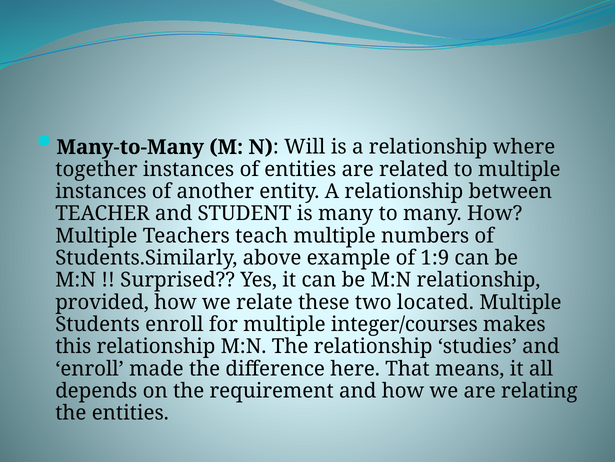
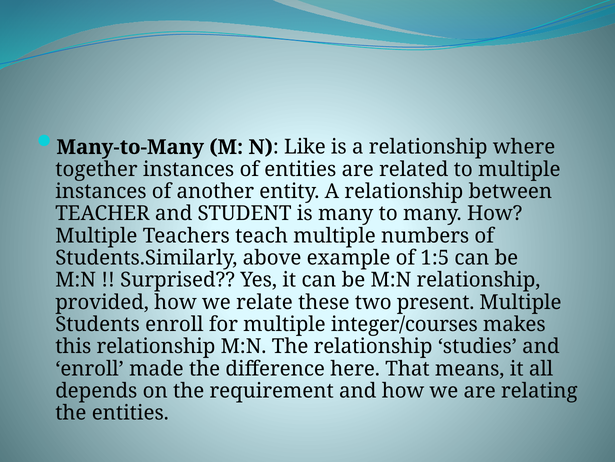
Will: Will -> Like
1:9: 1:9 -> 1:5
located: located -> present
